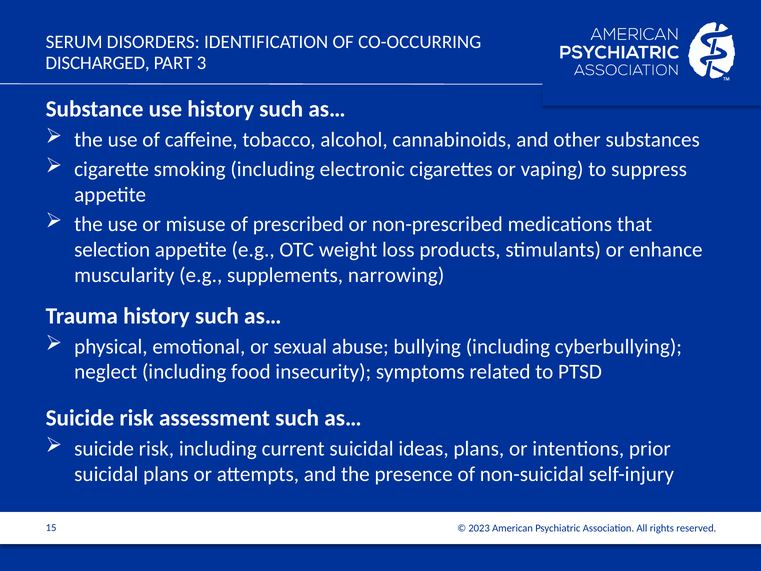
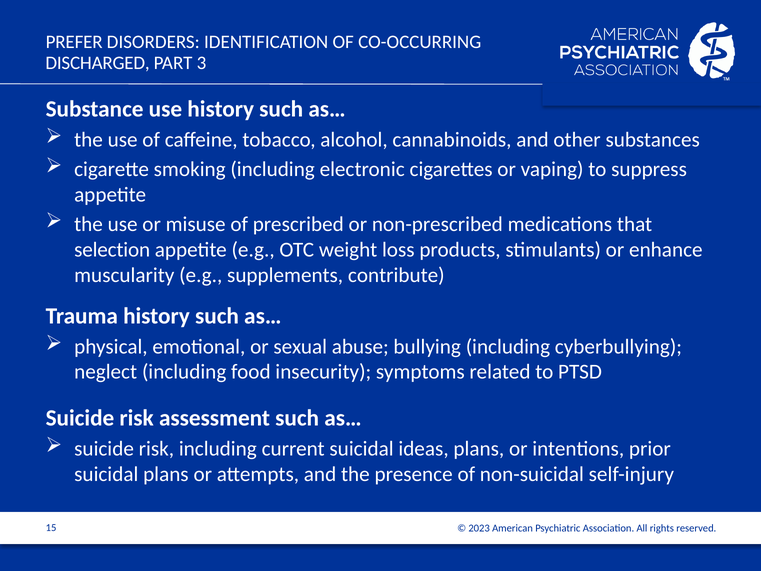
SERUM: SERUM -> PREFER
narrowing: narrowing -> contribute
